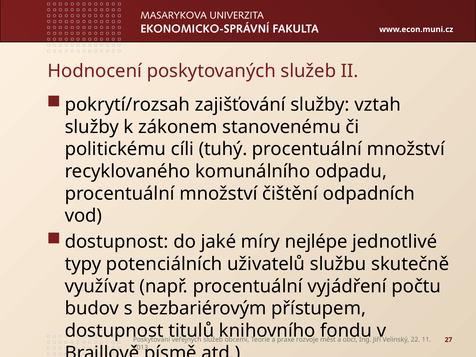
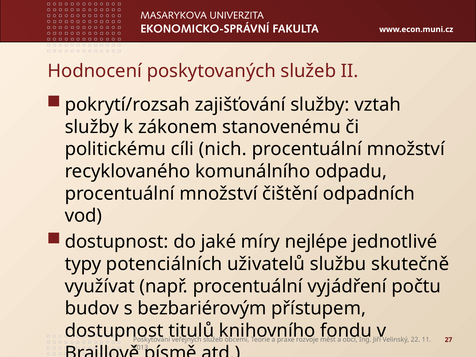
tuhý: tuhý -> nich
